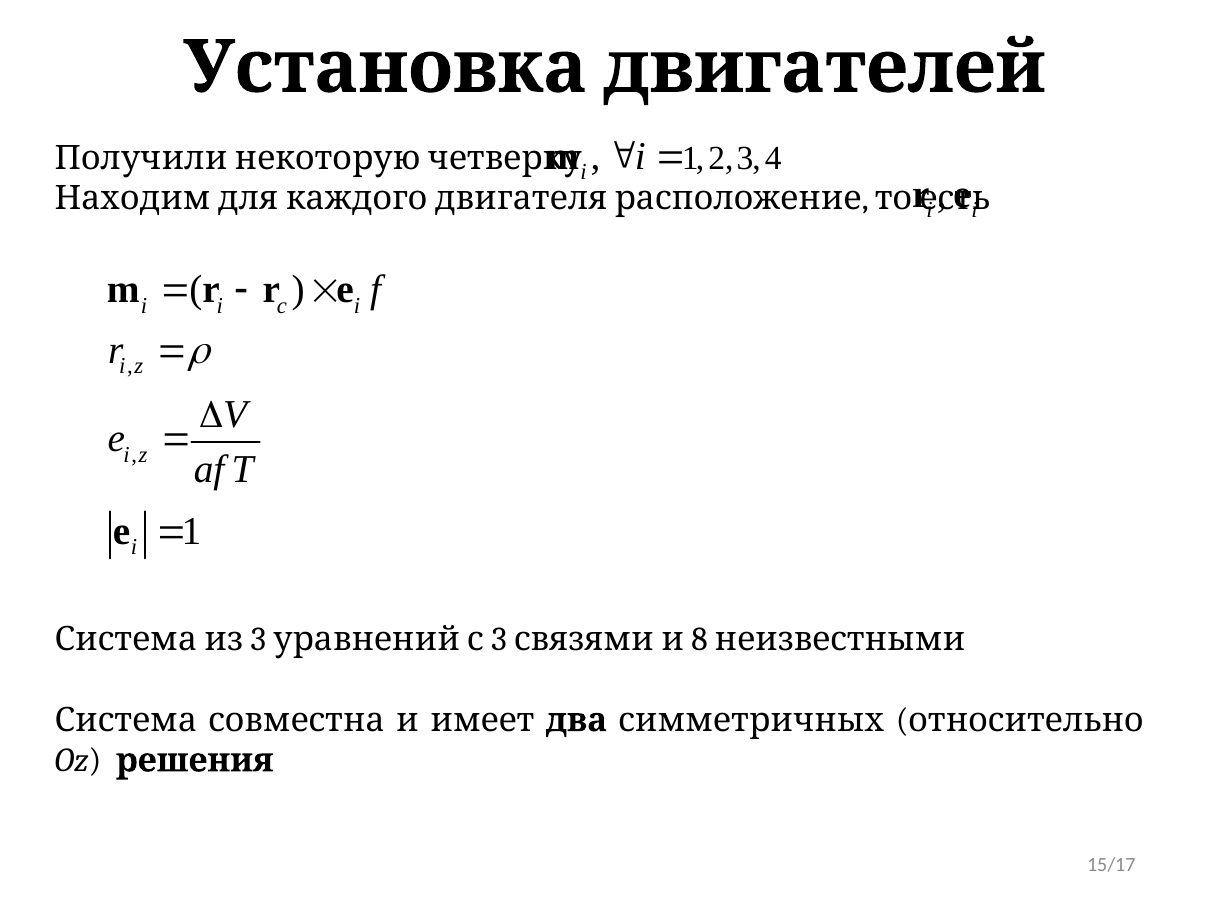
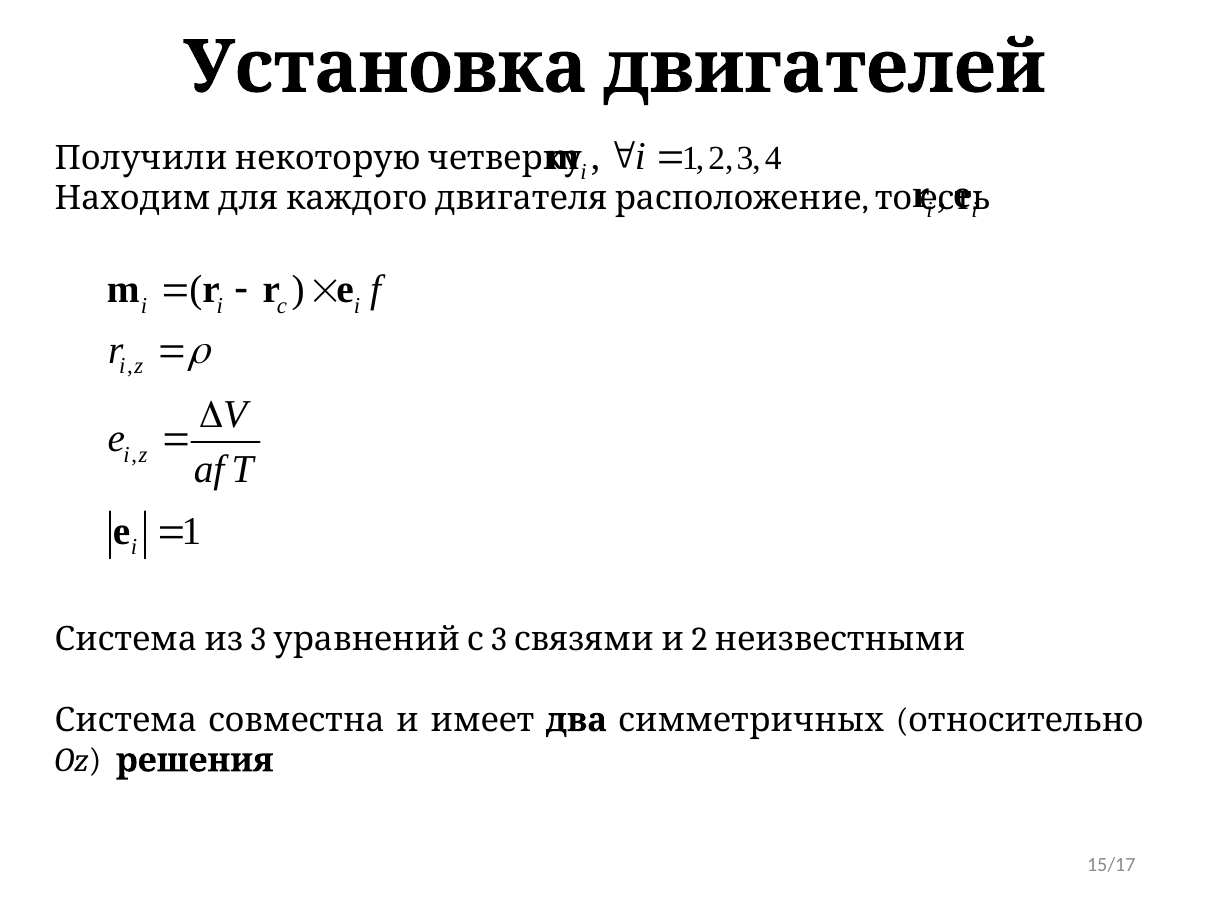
8: 8 -> 2
